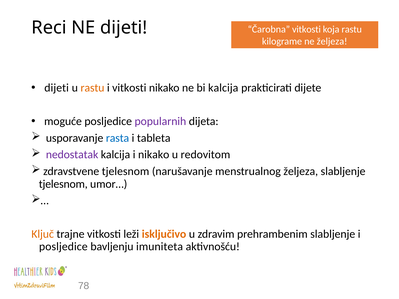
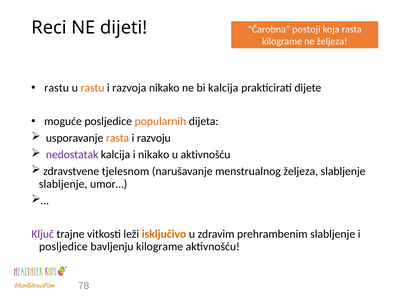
Čarobna vitkosti: vitkosti -> postoji
koja rastu: rastu -> rasta
dijeti at (57, 88): dijeti -> rastu
i vitkosti: vitkosti -> razvoja
popularnih colour: purple -> orange
rasta at (118, 138) colour: blue -> orange
tableta: tableta -> razvoju
u redovitom: redovitom -> aktivnošću
tjelesnom at (63, 184): tjelesnom -> slabljenje
Ključ colour: orange -> purple
bavljenju imuniteta: imuniteta -> kilograme
